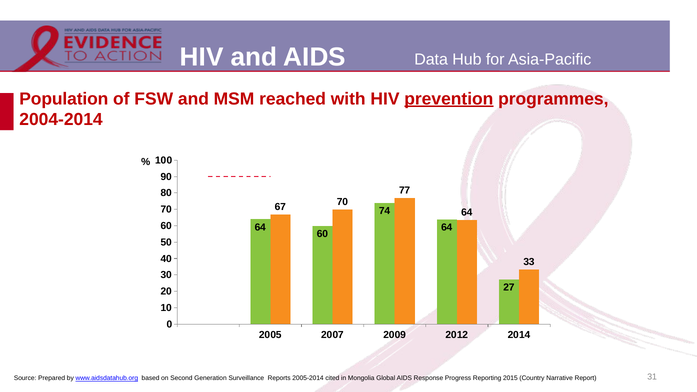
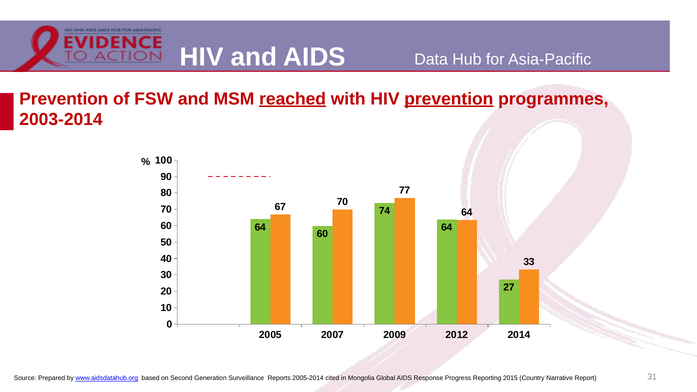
Population at (64, 99): Population -> Prevention
reached underline: none -> present
2004-2014: 2004-2014 -> 2003-2014
